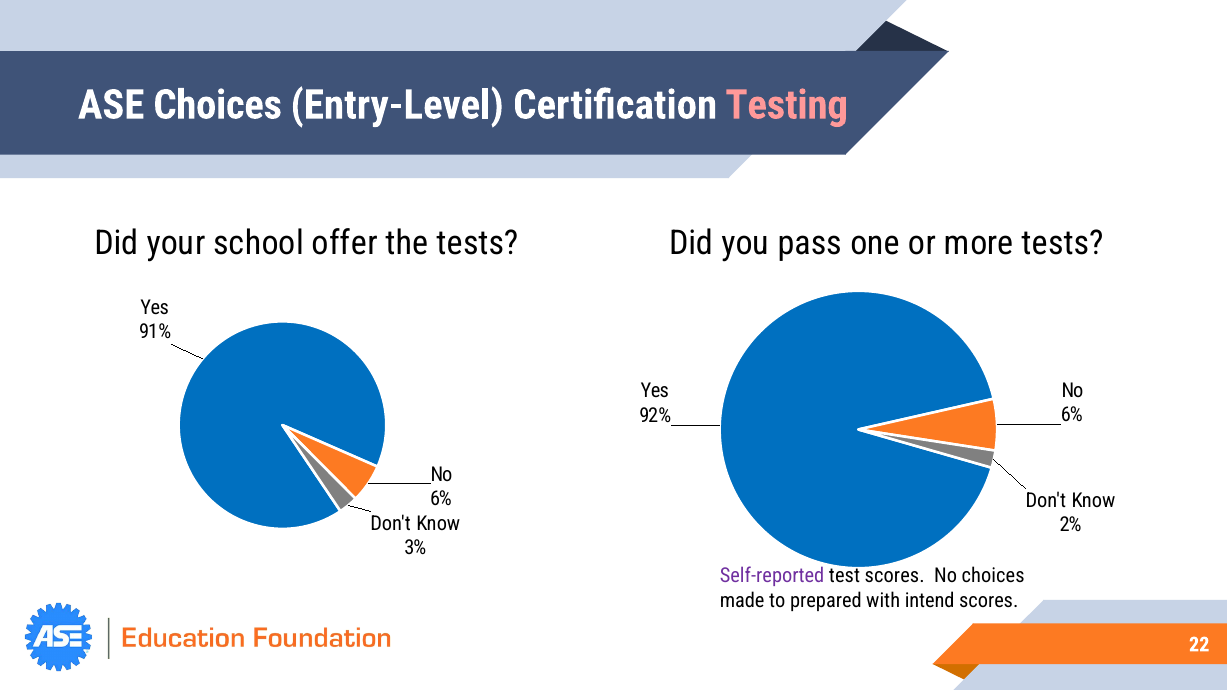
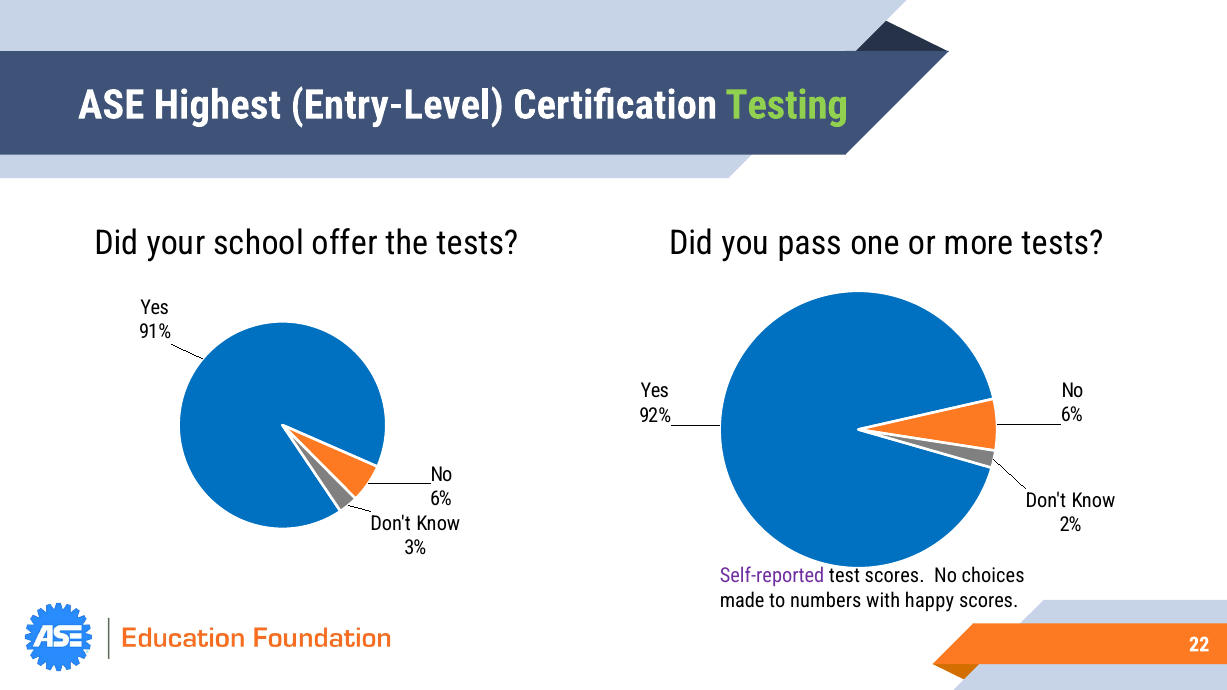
ASE Choices: Choices -> Highest
Testing colour: pink -> light green
prepared: prepared -> numbers
intend: intend -> happy
